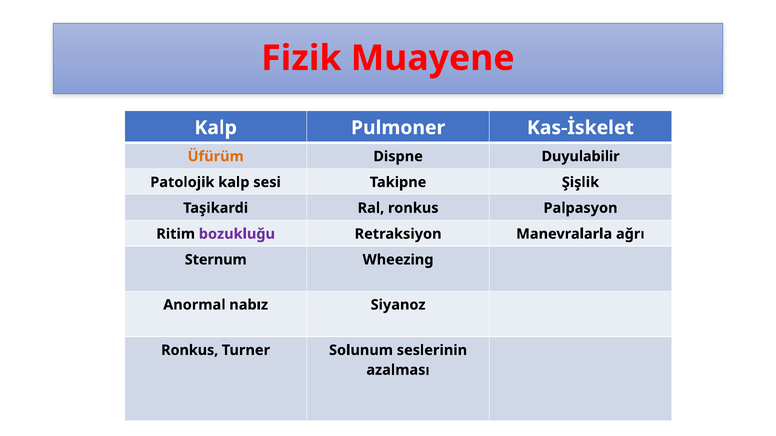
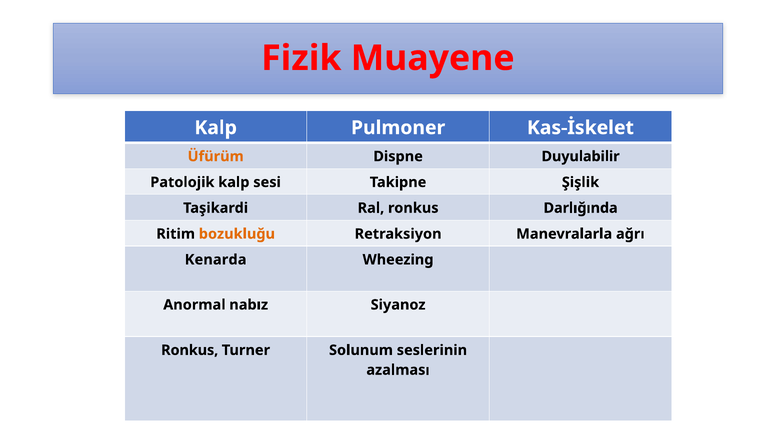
Palpasyon: Palpasyon -> Darlığında
bozukluğu colour: purple -> orange
Sternum: Sternum -> Kenarda
